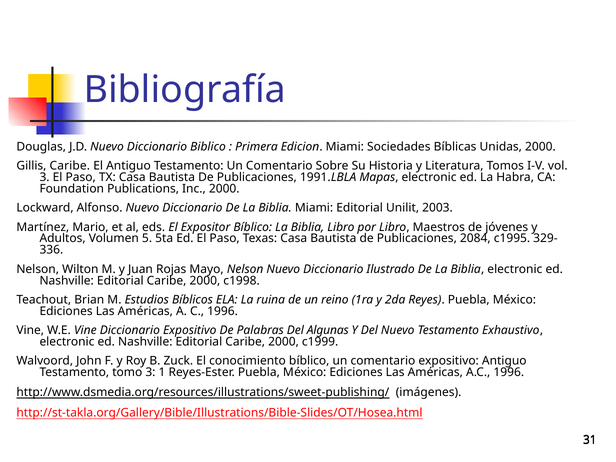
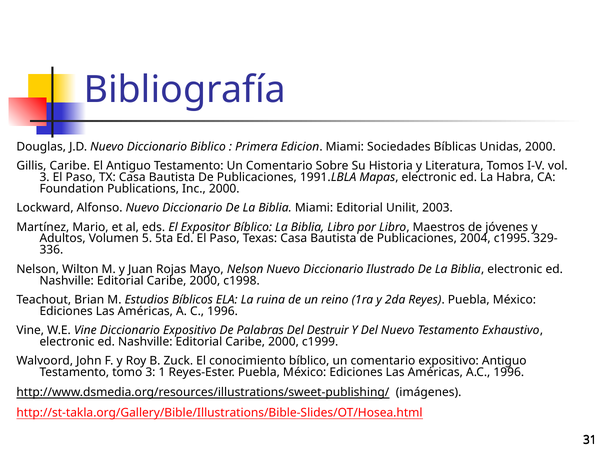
2084: 2084 -> 2004
Algunas: Algunas -> Destruir
